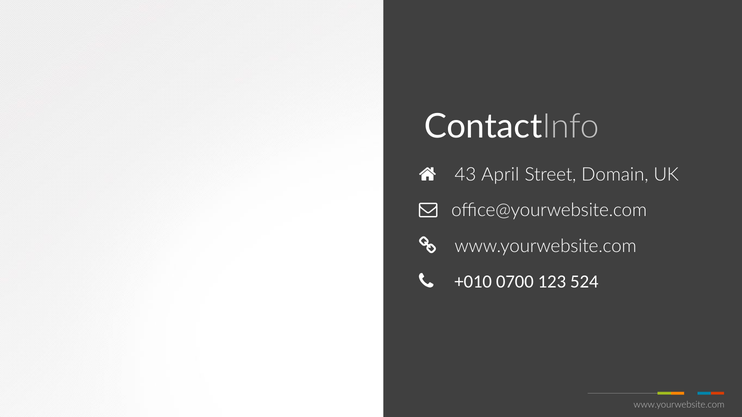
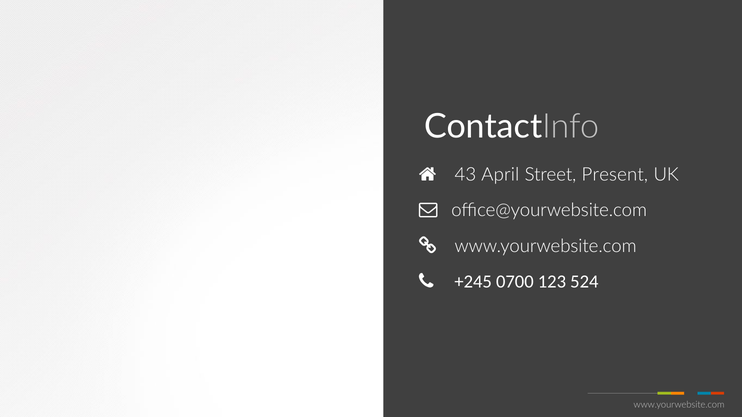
Domain: Domain -> Present
+010: +010 -> +245
